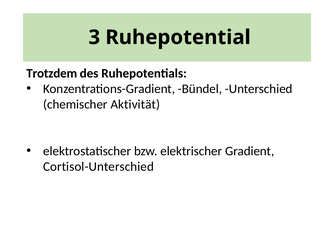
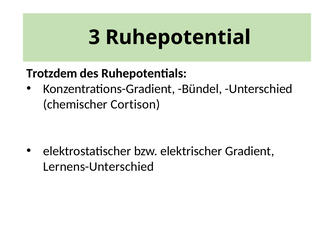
Aktivität: Aktivität -> Cortison
Cortisol-Unterschied: Cortisol-Unterschied -> Lernens-Unterschied
